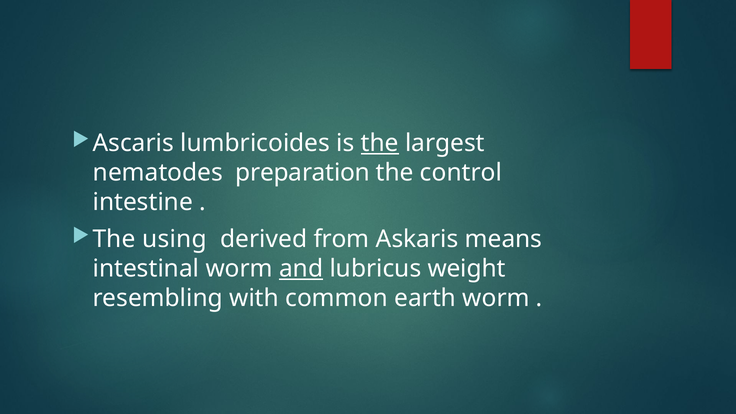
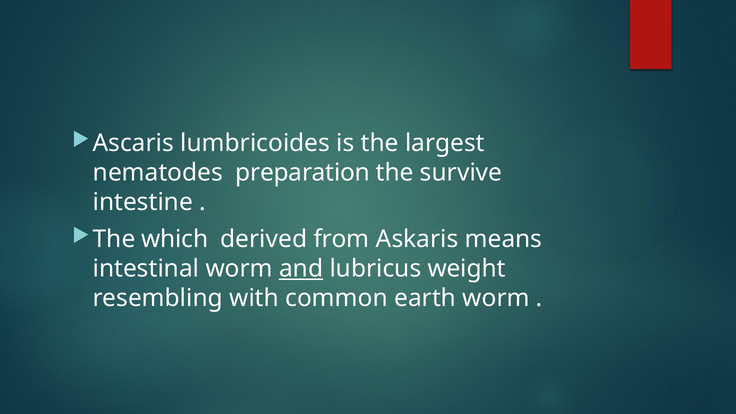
the at (380, 143) underline: present -> none
control: control -> survive
using: using -> which
